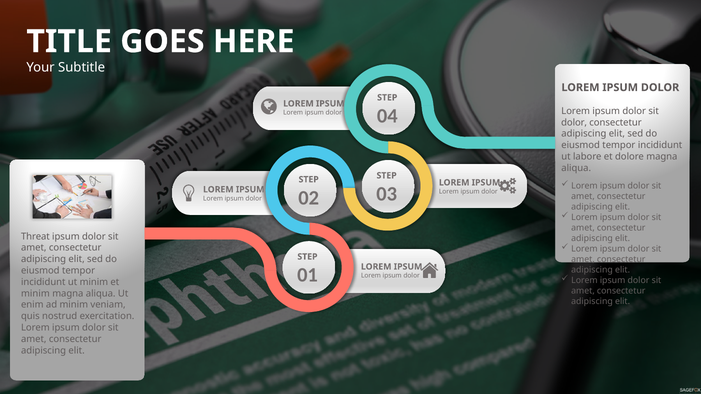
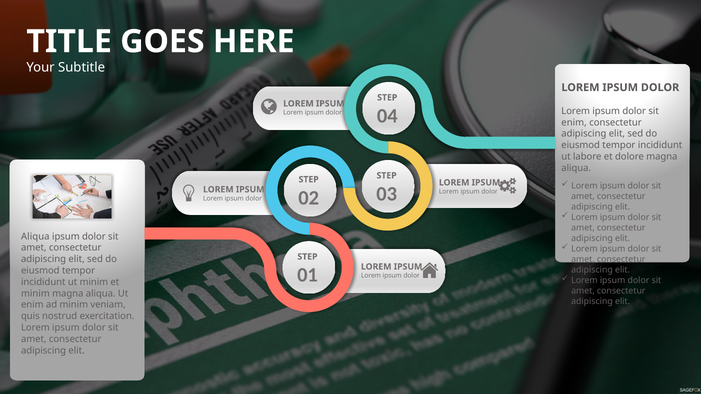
dolor at (574, 123): dolor -> enim
Threat at (35, 237): Threat -> Aliqua
